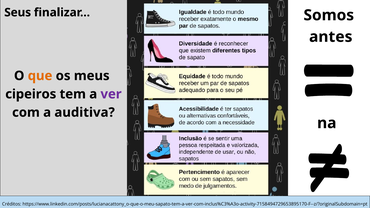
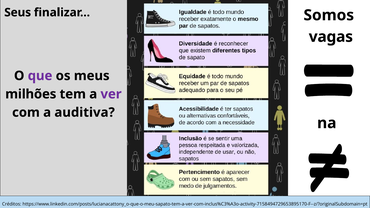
antes: antes -> vagas
que colour: orange -> purple
cipeiros: cipeiros -> milhões
